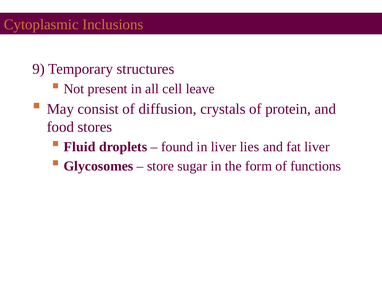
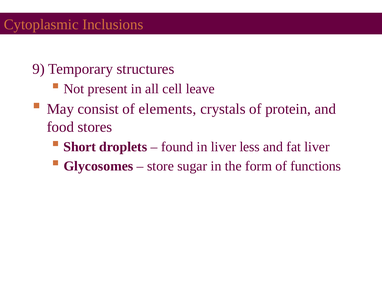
diffusion: diffusion -> elements
Fluid: Fluid -> Short
lies: lies -> less
